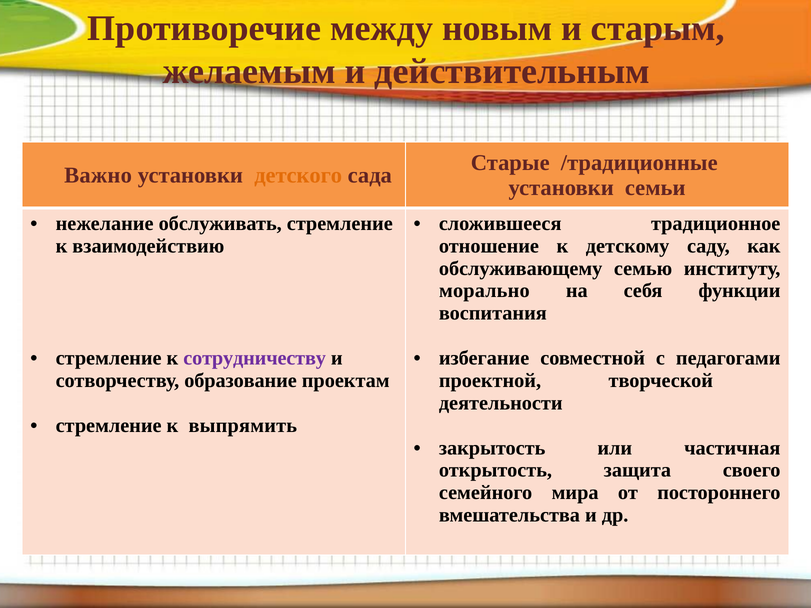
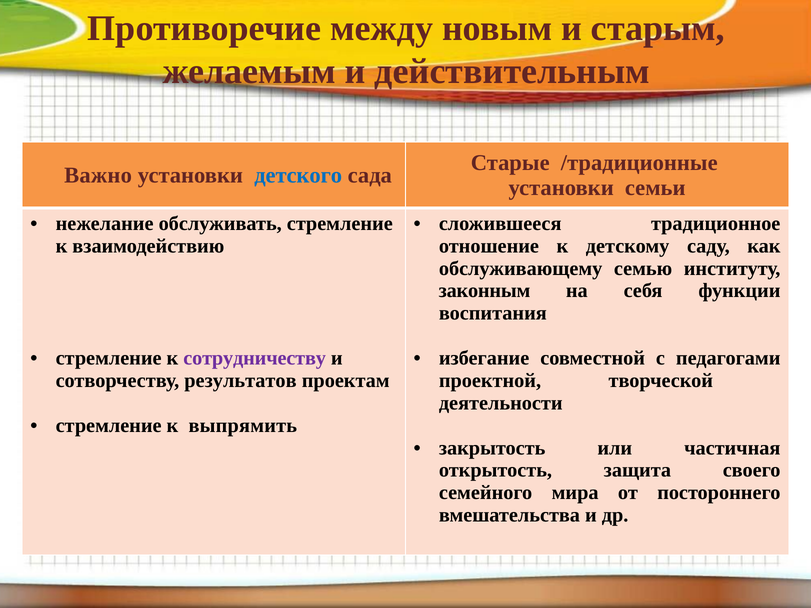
детского colour: orange -> blue
морально: морально -> законным
образование: образование -> результатов
